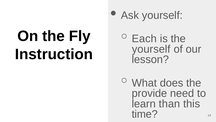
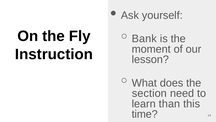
Each: Each -> Bank
yourself at (151, 49): yourself -> moment
provide: provide -> section
